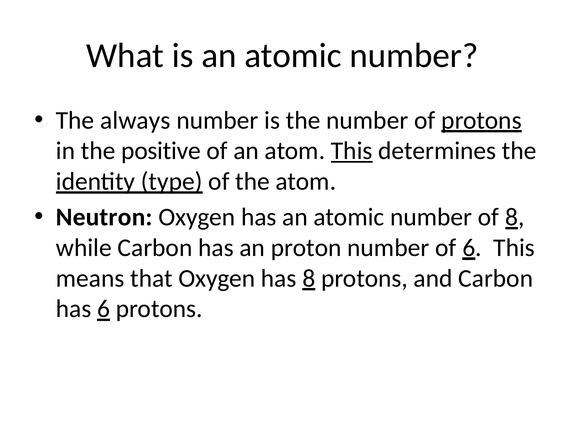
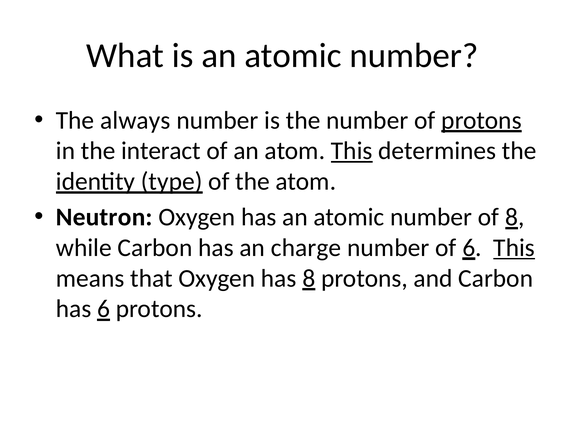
positive: positive -> interact
proton: proton -> charge
This at (514, 248) underline: none -> present
